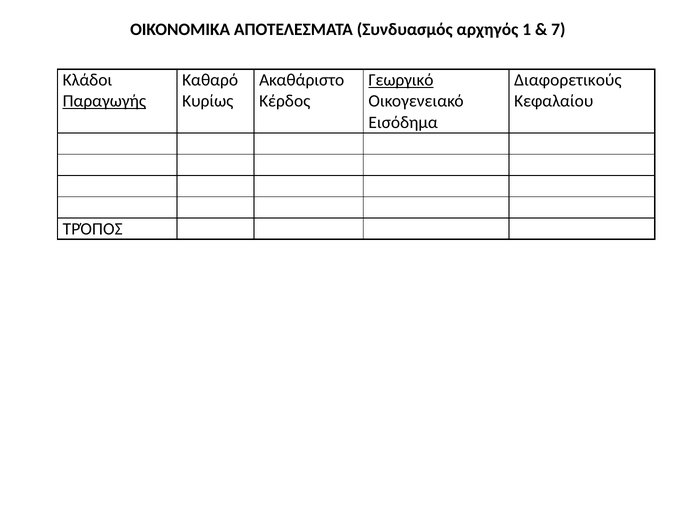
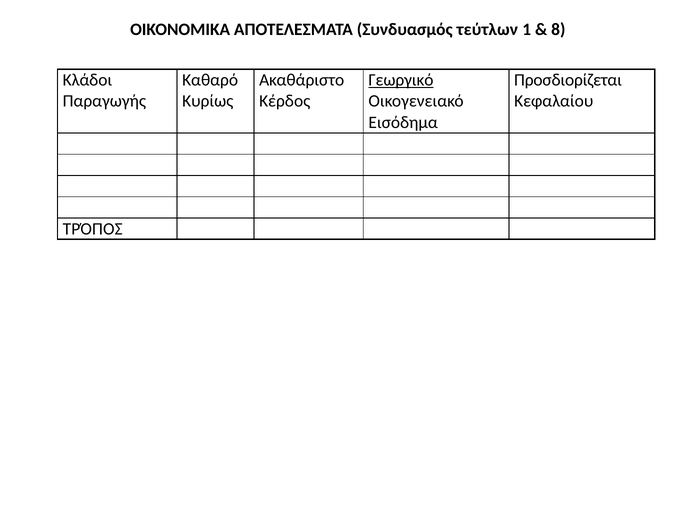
αρχηγός: αρχηγός -> τεύτλων
7: 7 -> 8
Διαφορετικούς: Διαφορετικούς -> Προσδιορίζεται
Παραγωγής underline: present -> none
